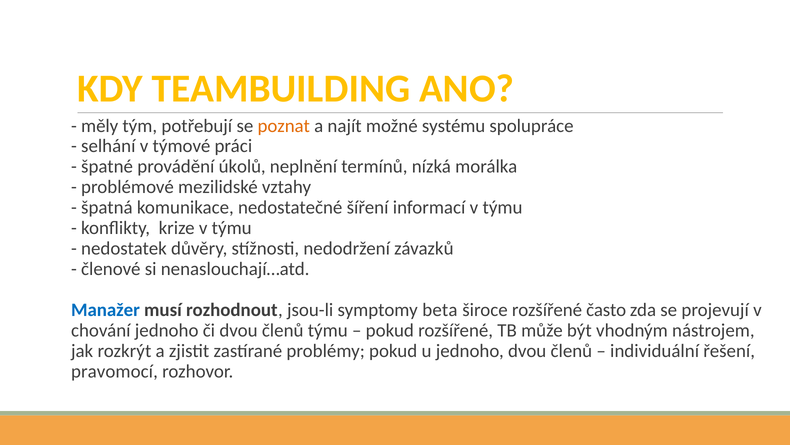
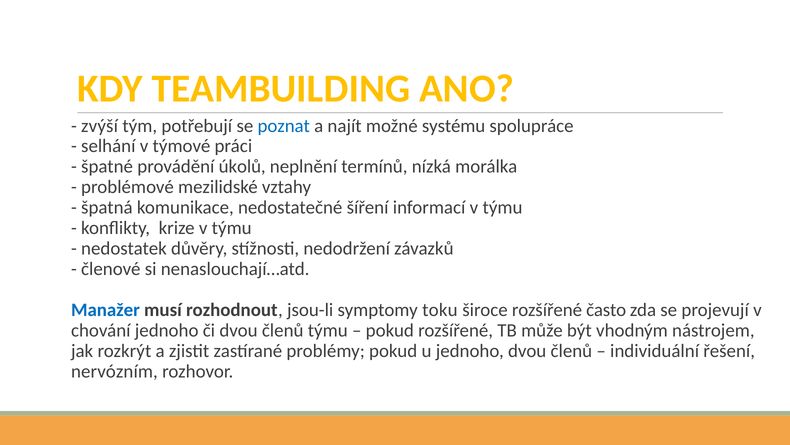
měly: měly -> zvýší
poznat colour: orange -> blue
beta: beta -> toku
pravomocí: pravomocí -> nervózním
